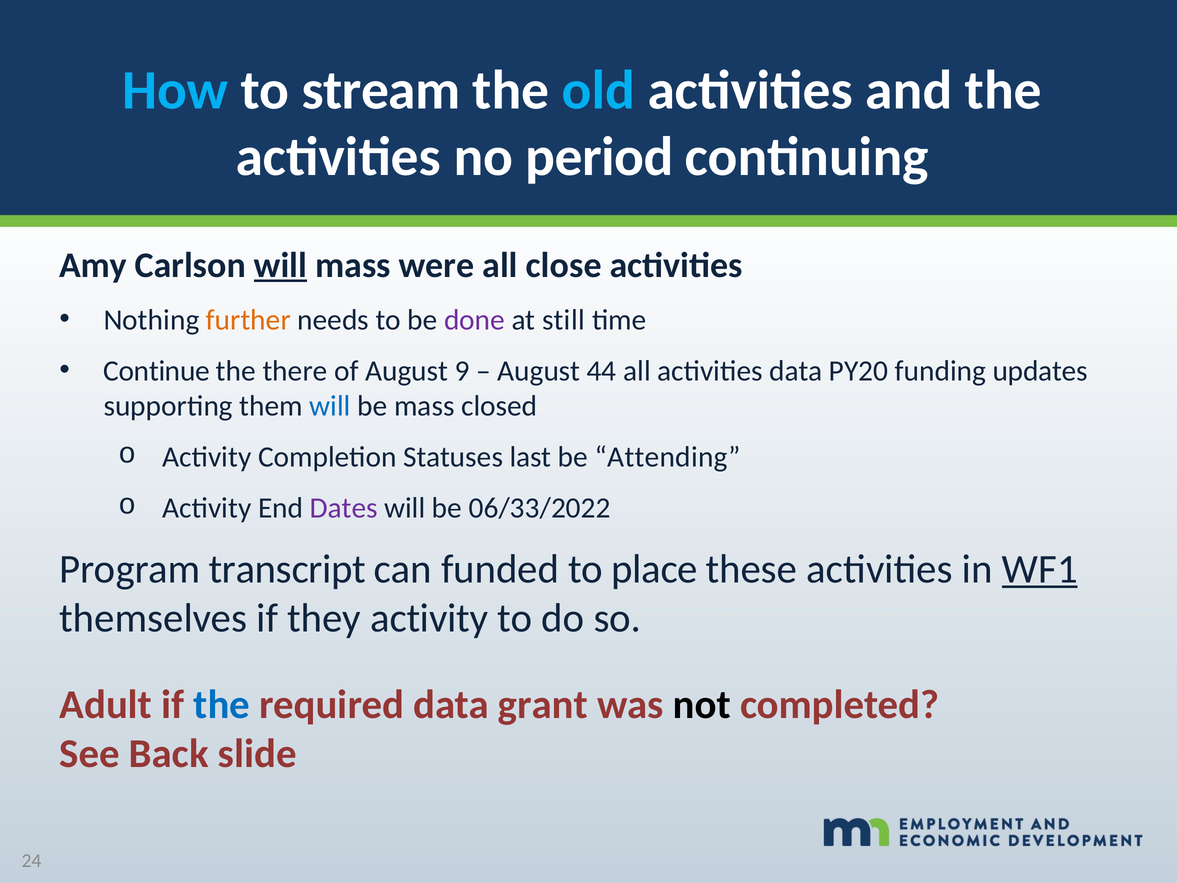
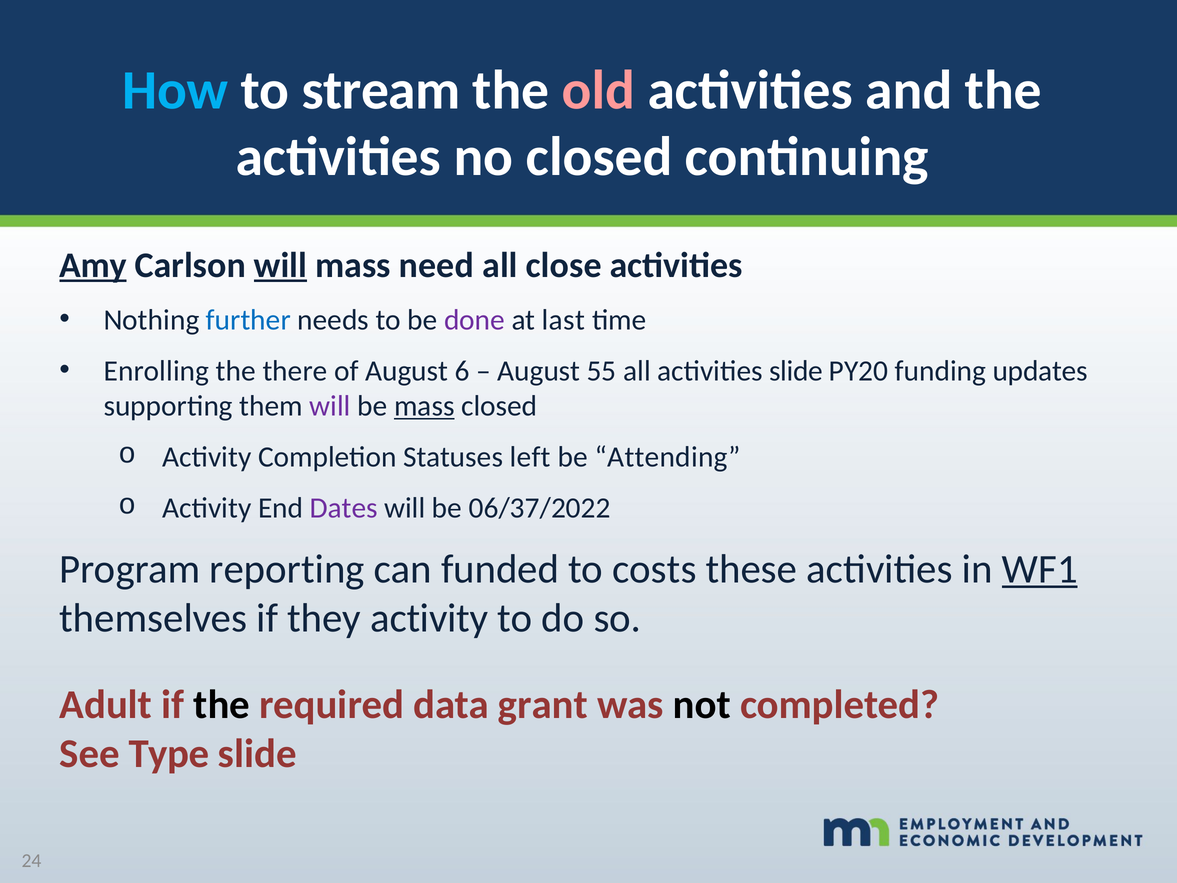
old colour: light blue -> pink
no period: period -> closed
Amy underline: none -> present
were: were -> need
further colour: orange -> blue
still: still -> last
Continue: Continue -> Enrolling
9: 9 -> 6
44: 44 -> 55
activities data: data -> slide
will at (330, 406) colour: blue -> purple
mass at (424, 406) underline: none -> present
last: last -> left
06/33/2022: 06/33/2022 -> 06/37/2022
transcript: transcript -> reporting
place: place -> costs
the at (222, 705) colour: blue -> black
Back: Back -> Type
